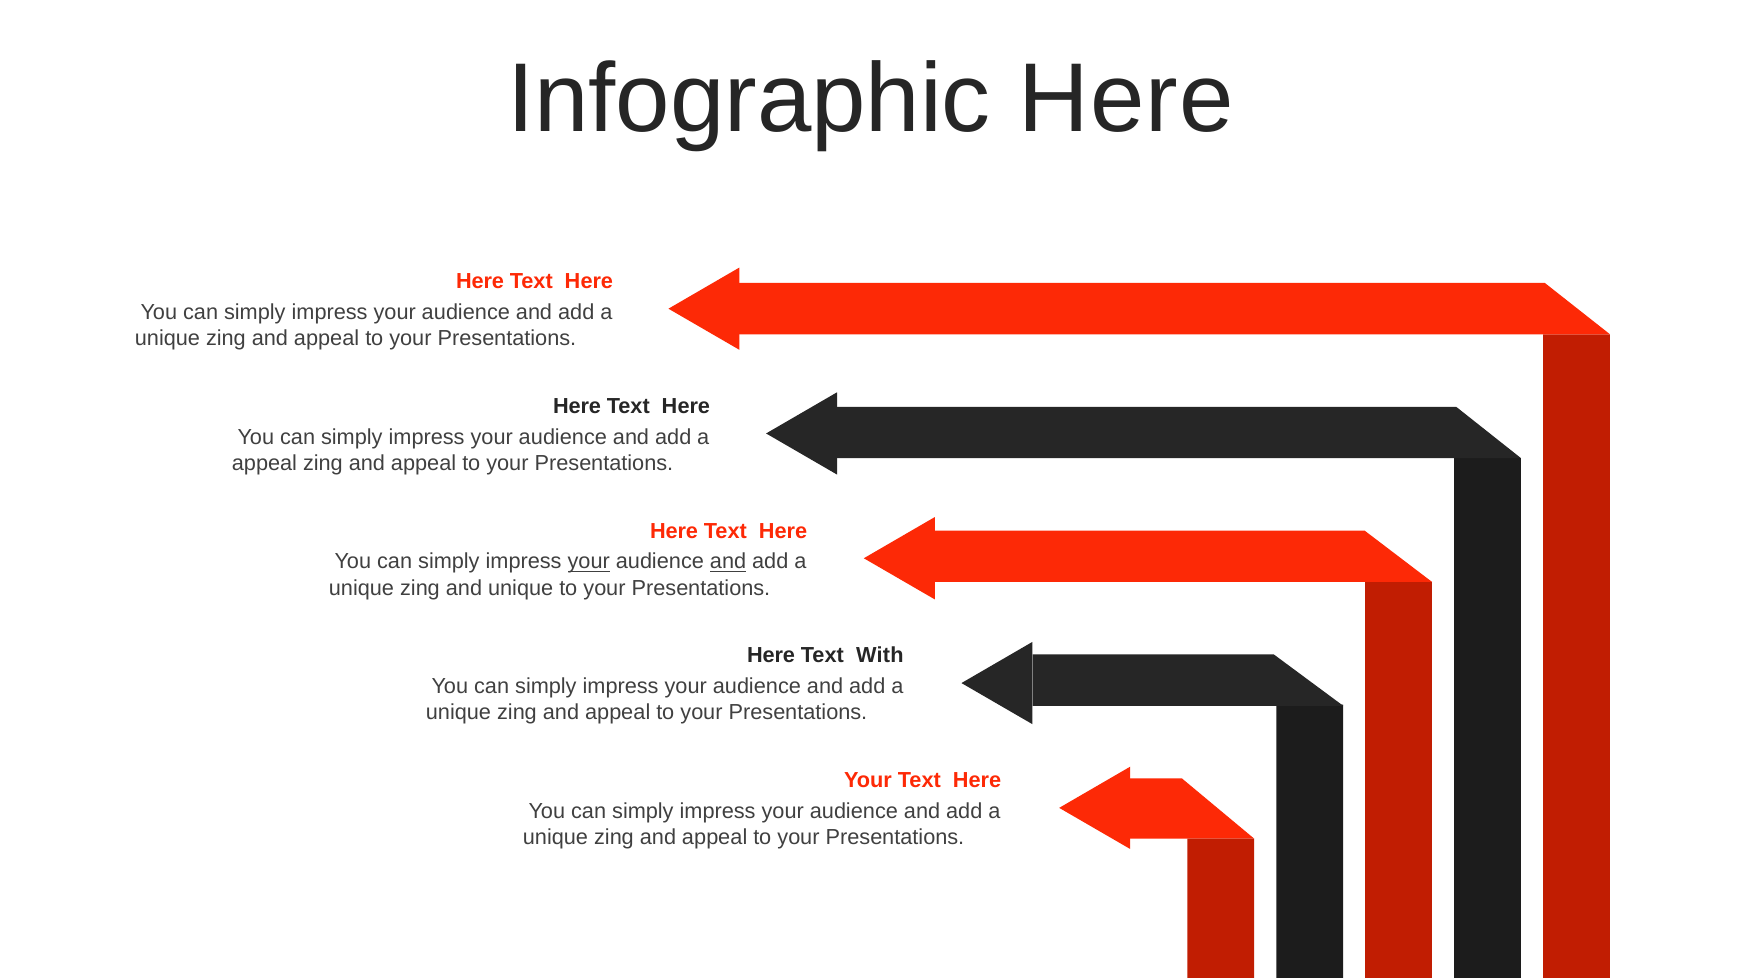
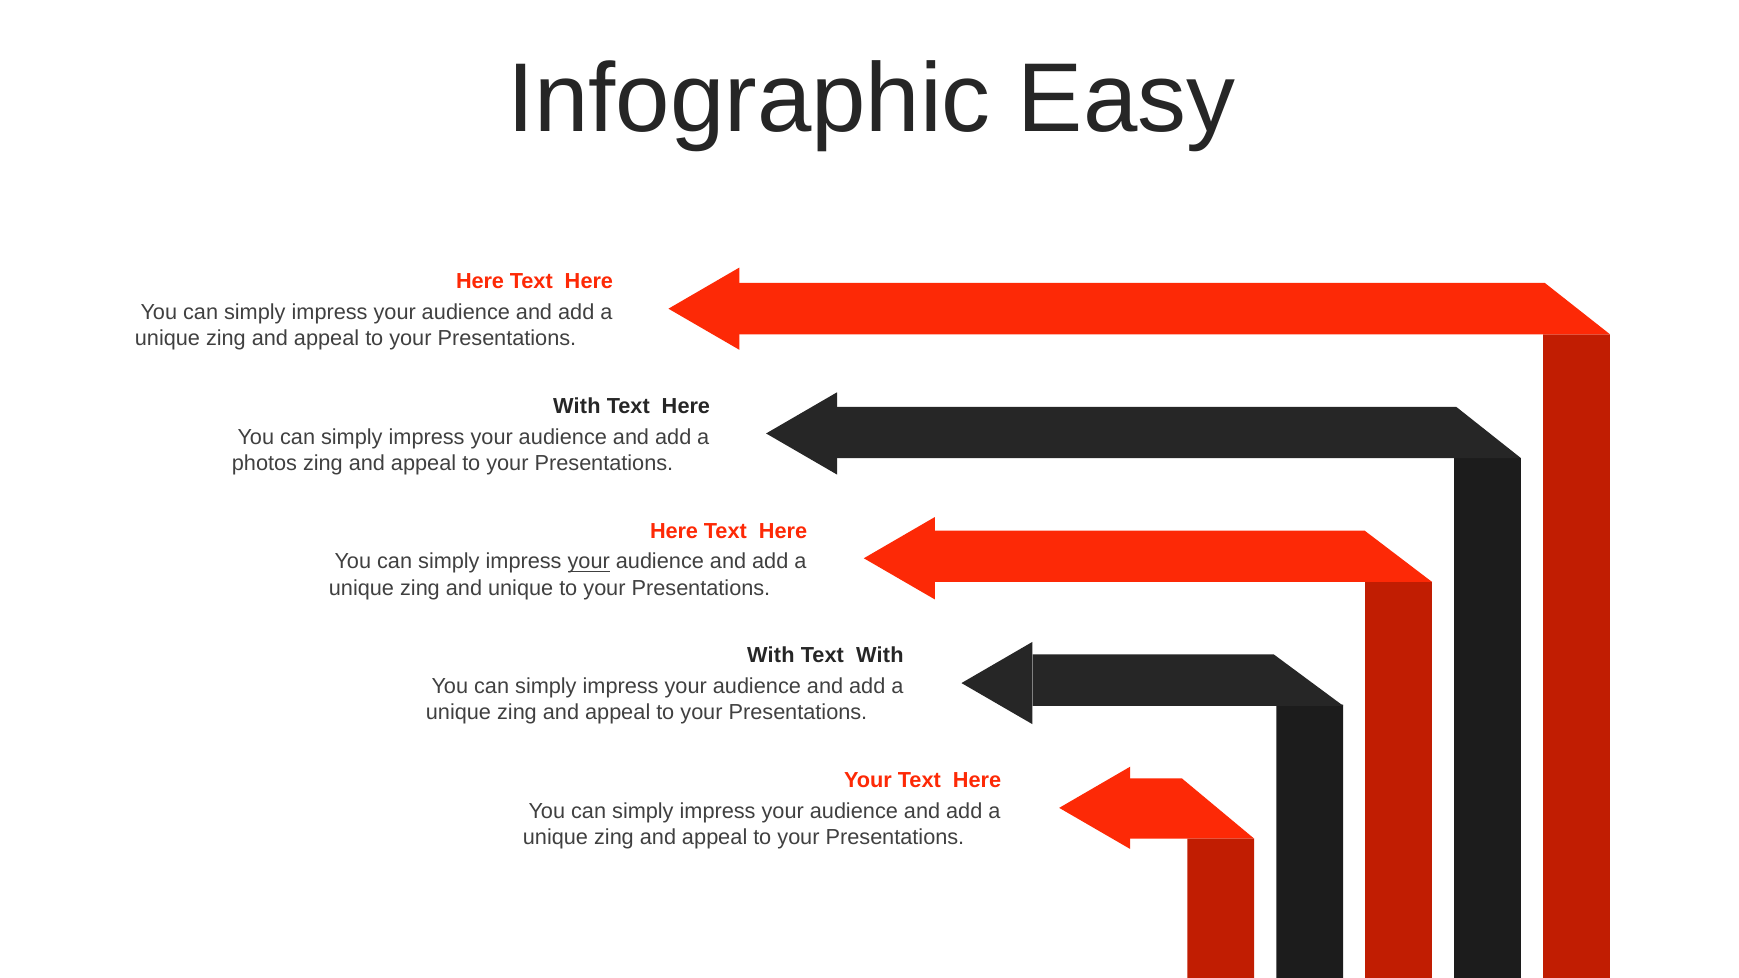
Infographic Here: Here -> Easy
Here at (577, 406): Here -> With
appeal at (264, 463): appeal -> photos
and at (728, 562) underline: present -> none
Here at (771, 656): Here -> With
